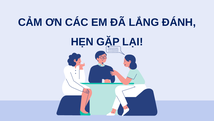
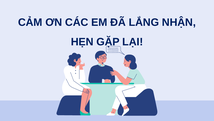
ĐÁNH: ĐÁNH -> NHẬN
